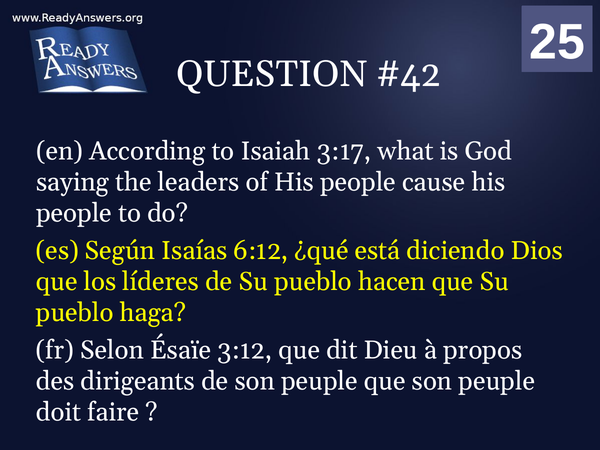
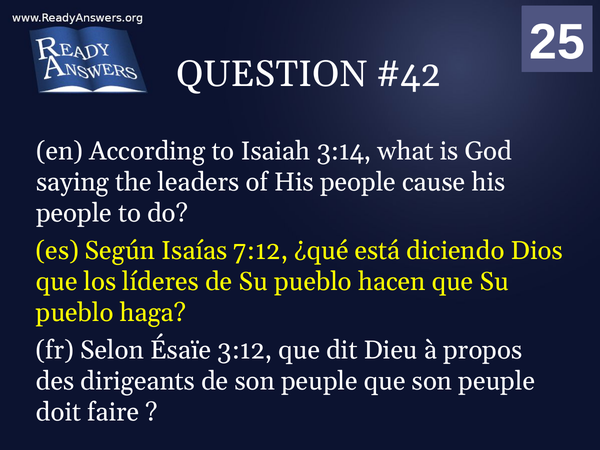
3:17: 3:17 -> 3:14
6:12: 6:12 -> 7:12
